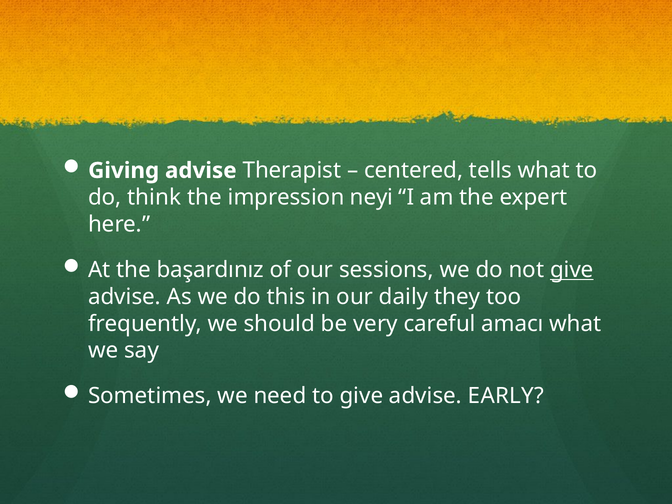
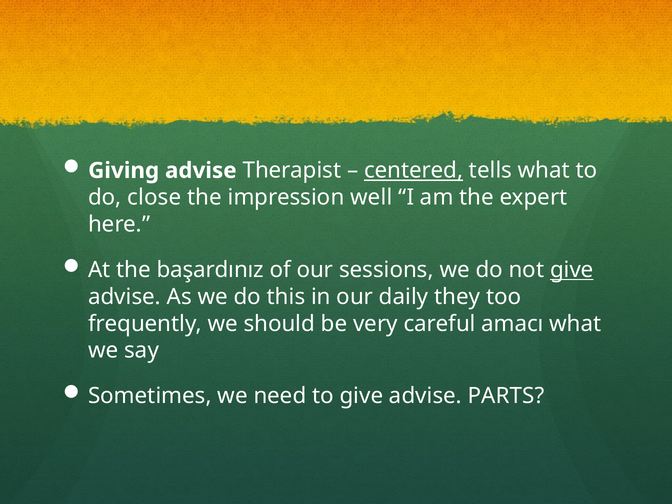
centered underline: none -> present
think: think -> close
neyi: neyi -> well
EARLY: EARLY -> PARTS
